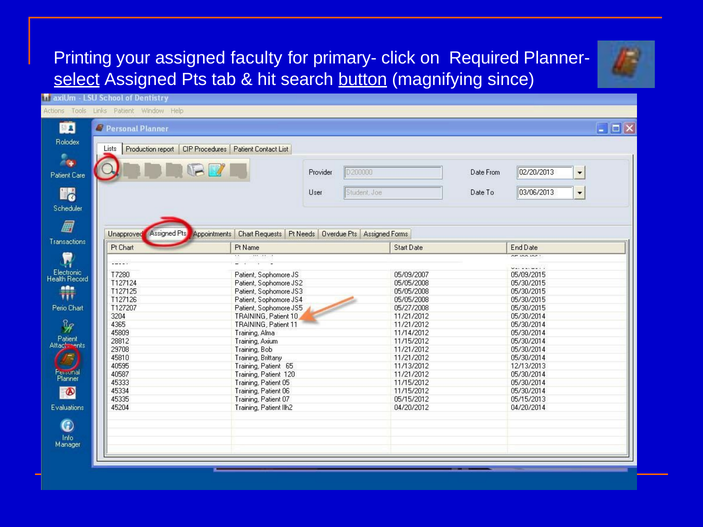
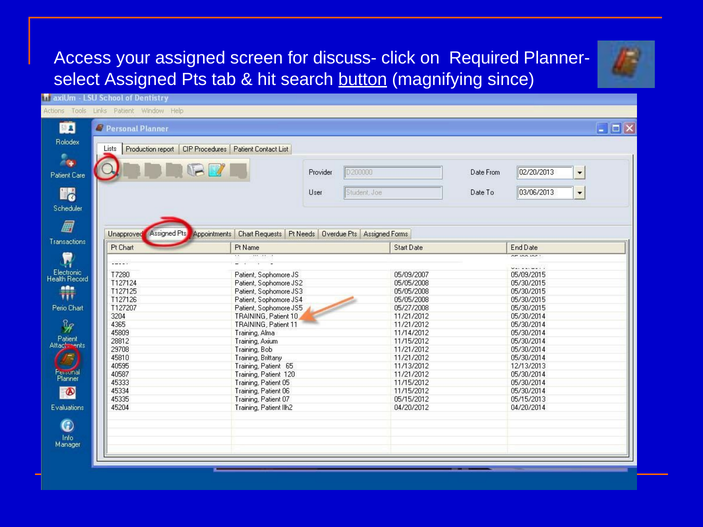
Printing: Printing -> Access
faculty: faculty -> screen
primary-: primary- -> discuss-
select underline: present -> none
